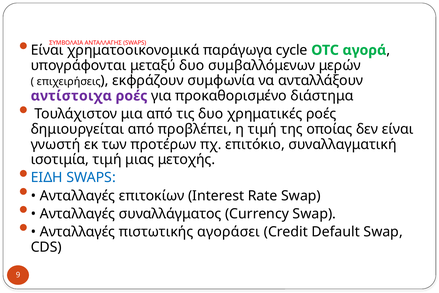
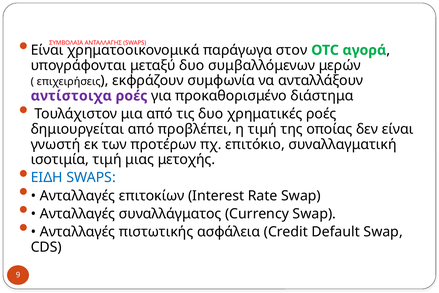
cycle: cycle -> στον
αγοράσει: αγοράσει -> ασφάλεια
